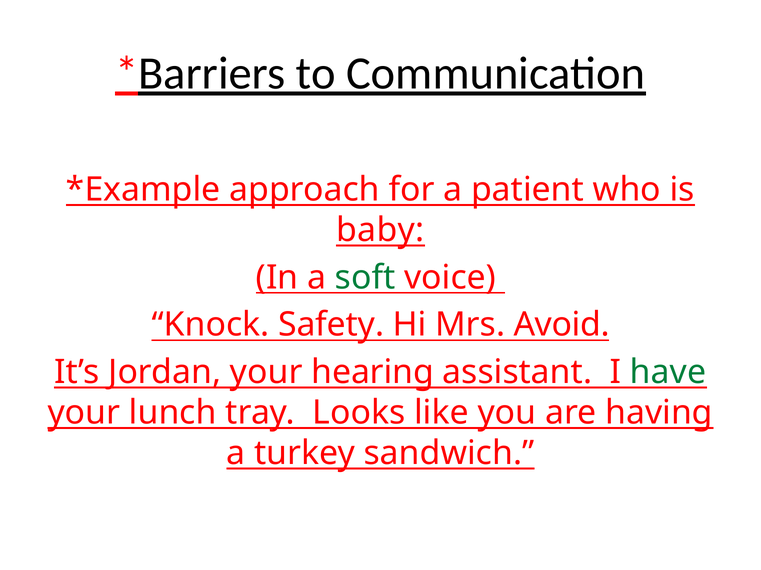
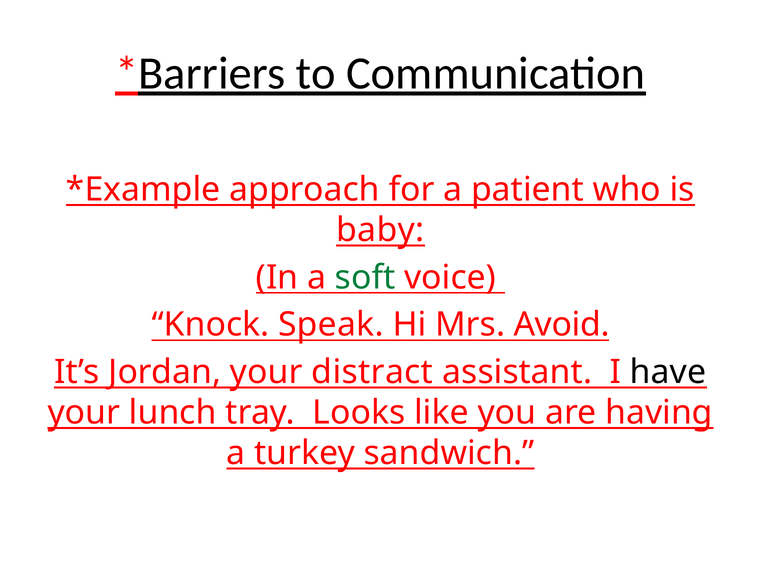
Safety: Safety -> Speak
hearing: hearing -> distract
have colour: green -> black
